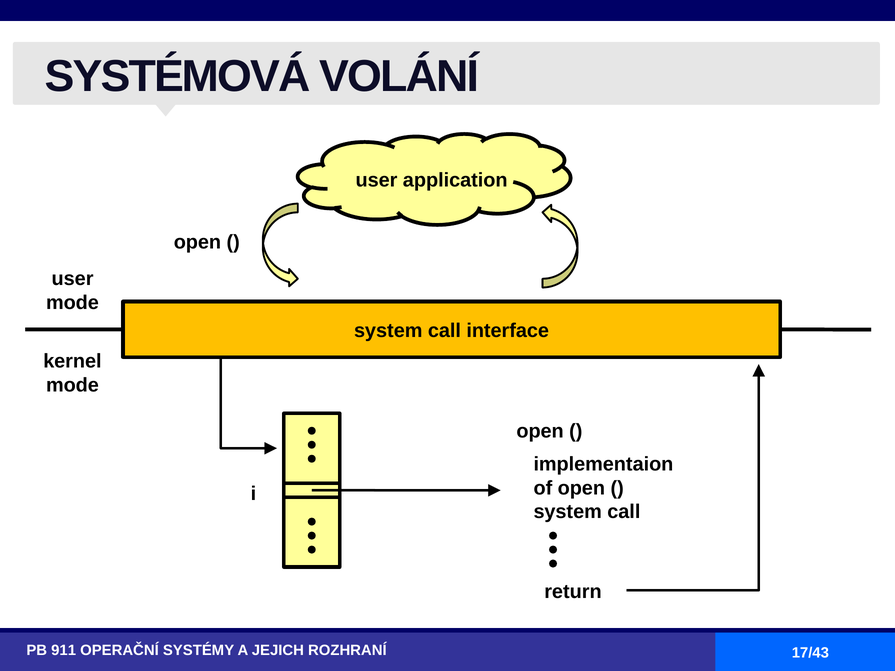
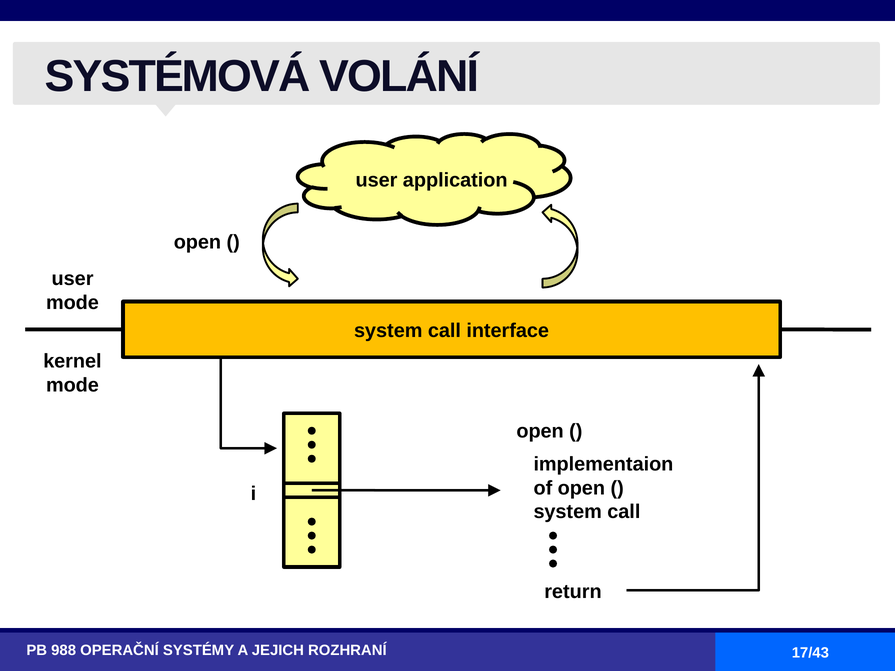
911: 911 -> 988
